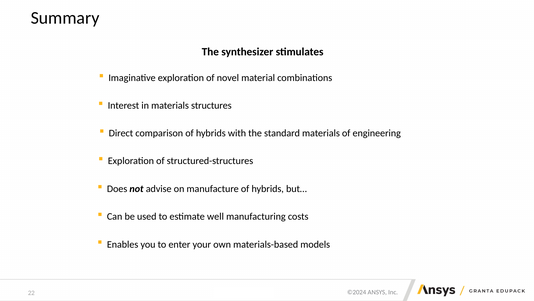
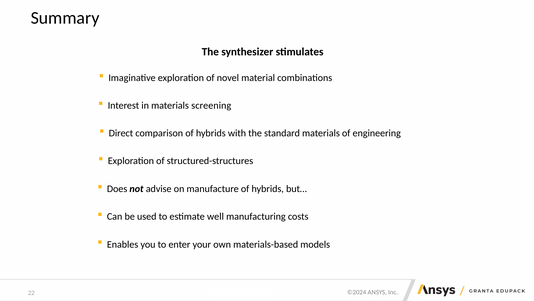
structures: structures -> screening
